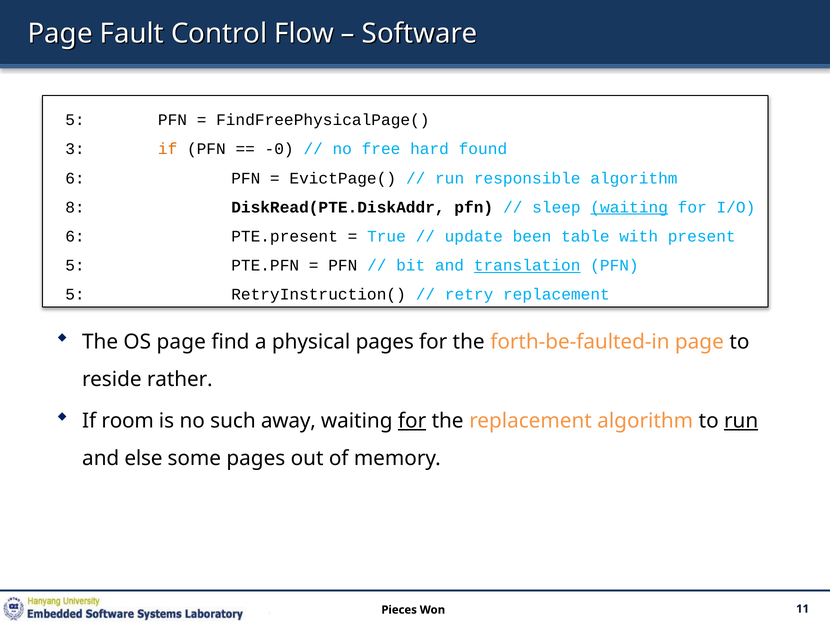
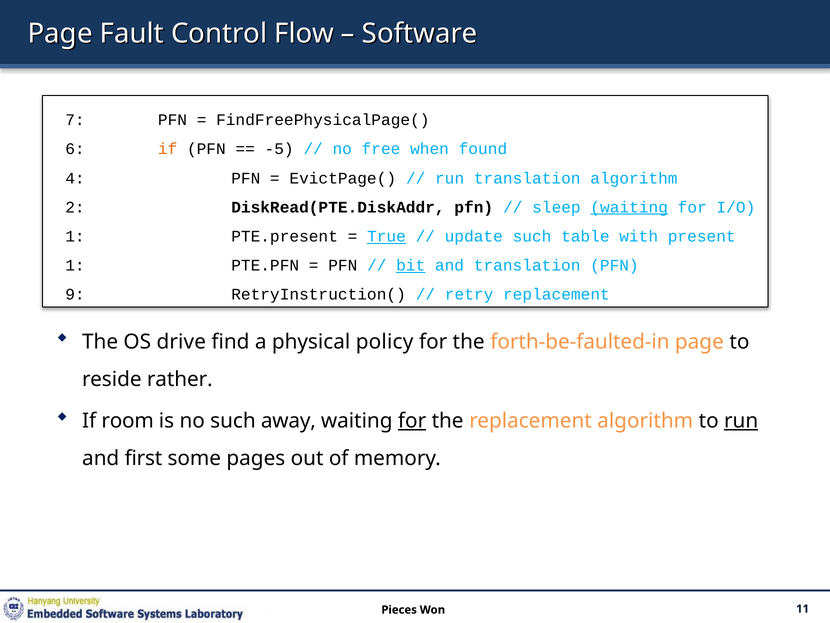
5 at (75, 120): 5 -> 7
3: 3 -> 6
-0: -0 -> -5
hard: hard -> when
6 at (75, 178): 6 -> 4
run responsible: responsible -> translation
8: 8 -> 2
6 at (75, 236): 6 -> 1
True underline: none -> present
update been: been -> such
5 at (75, 265): 5 -> 1
bit underline: none -> present
translation at (527, 265) underline: present -> none
5 at (75, 294): 5 -> 9
OS page: page -> drive
physical pages: pages -> policy
else: else -> first
